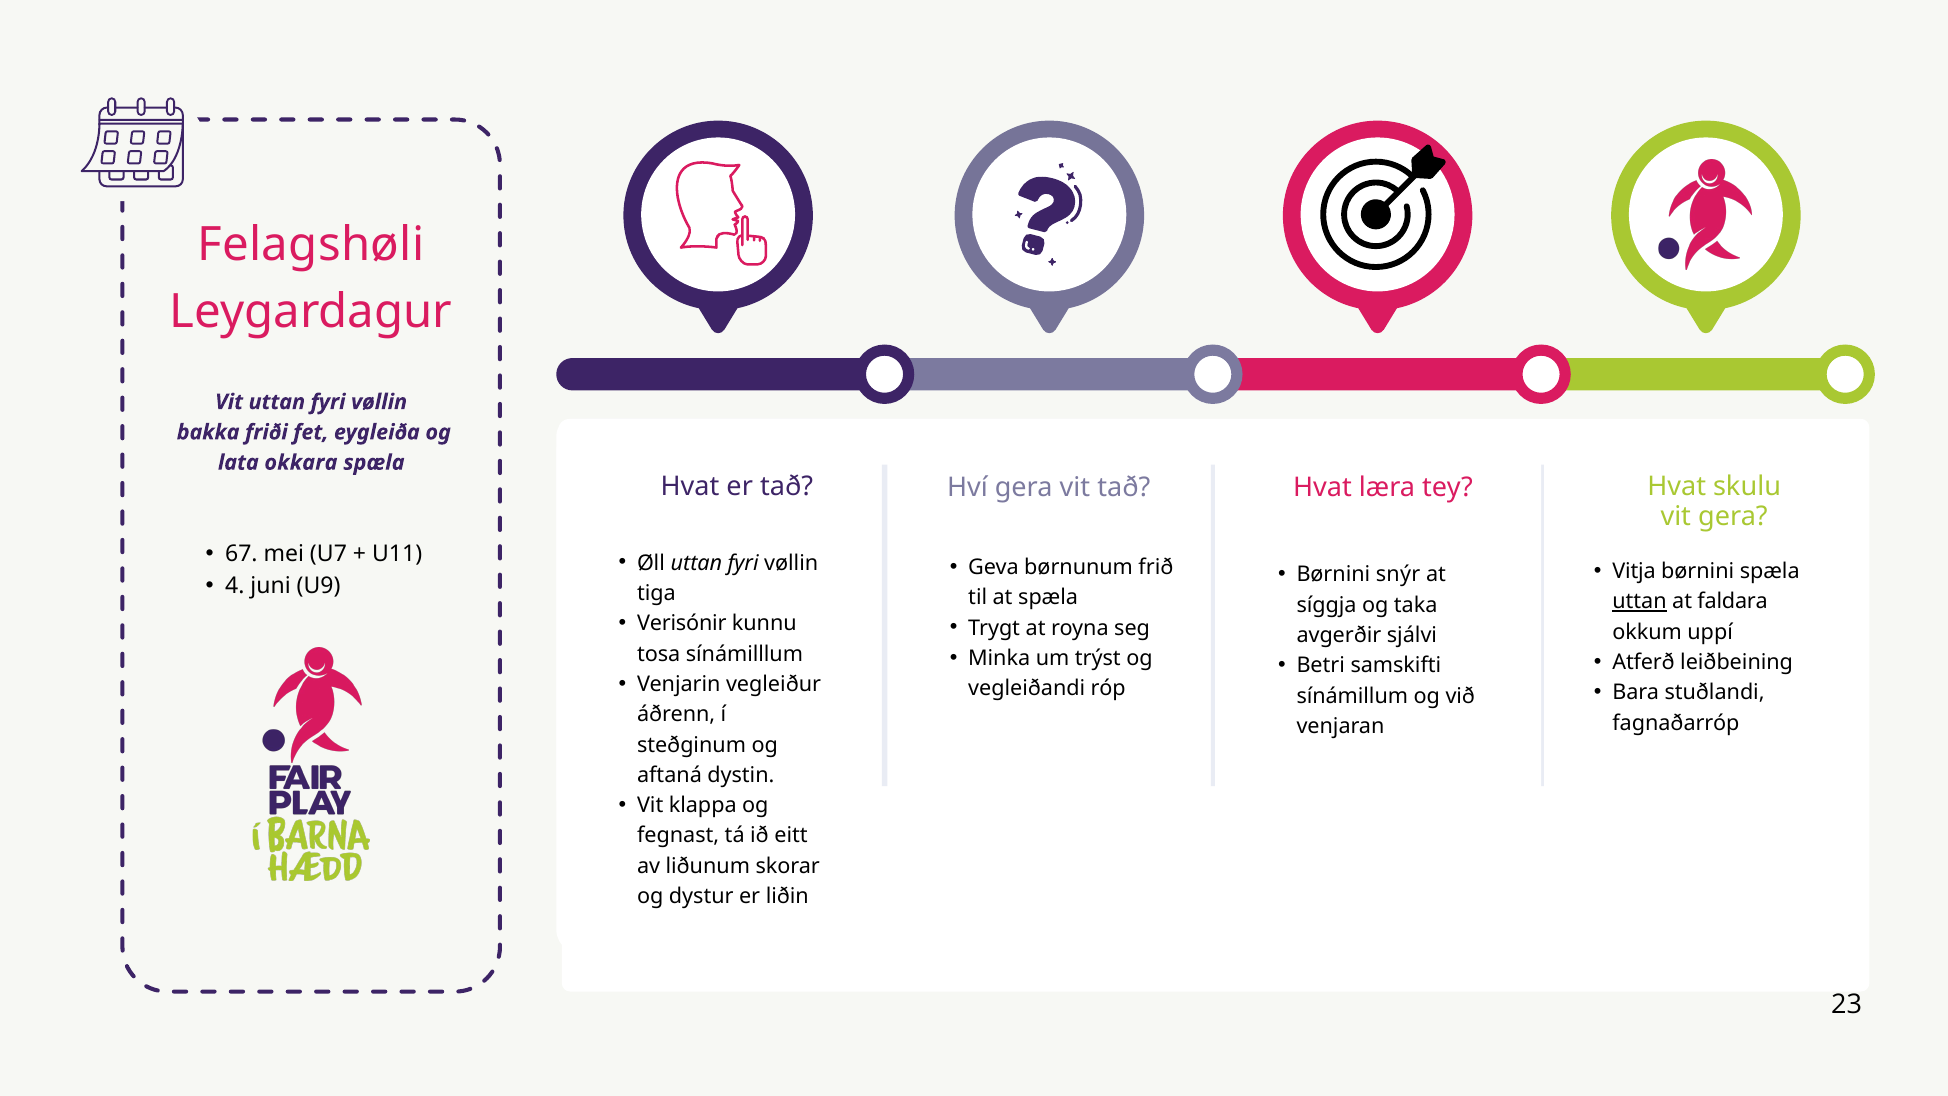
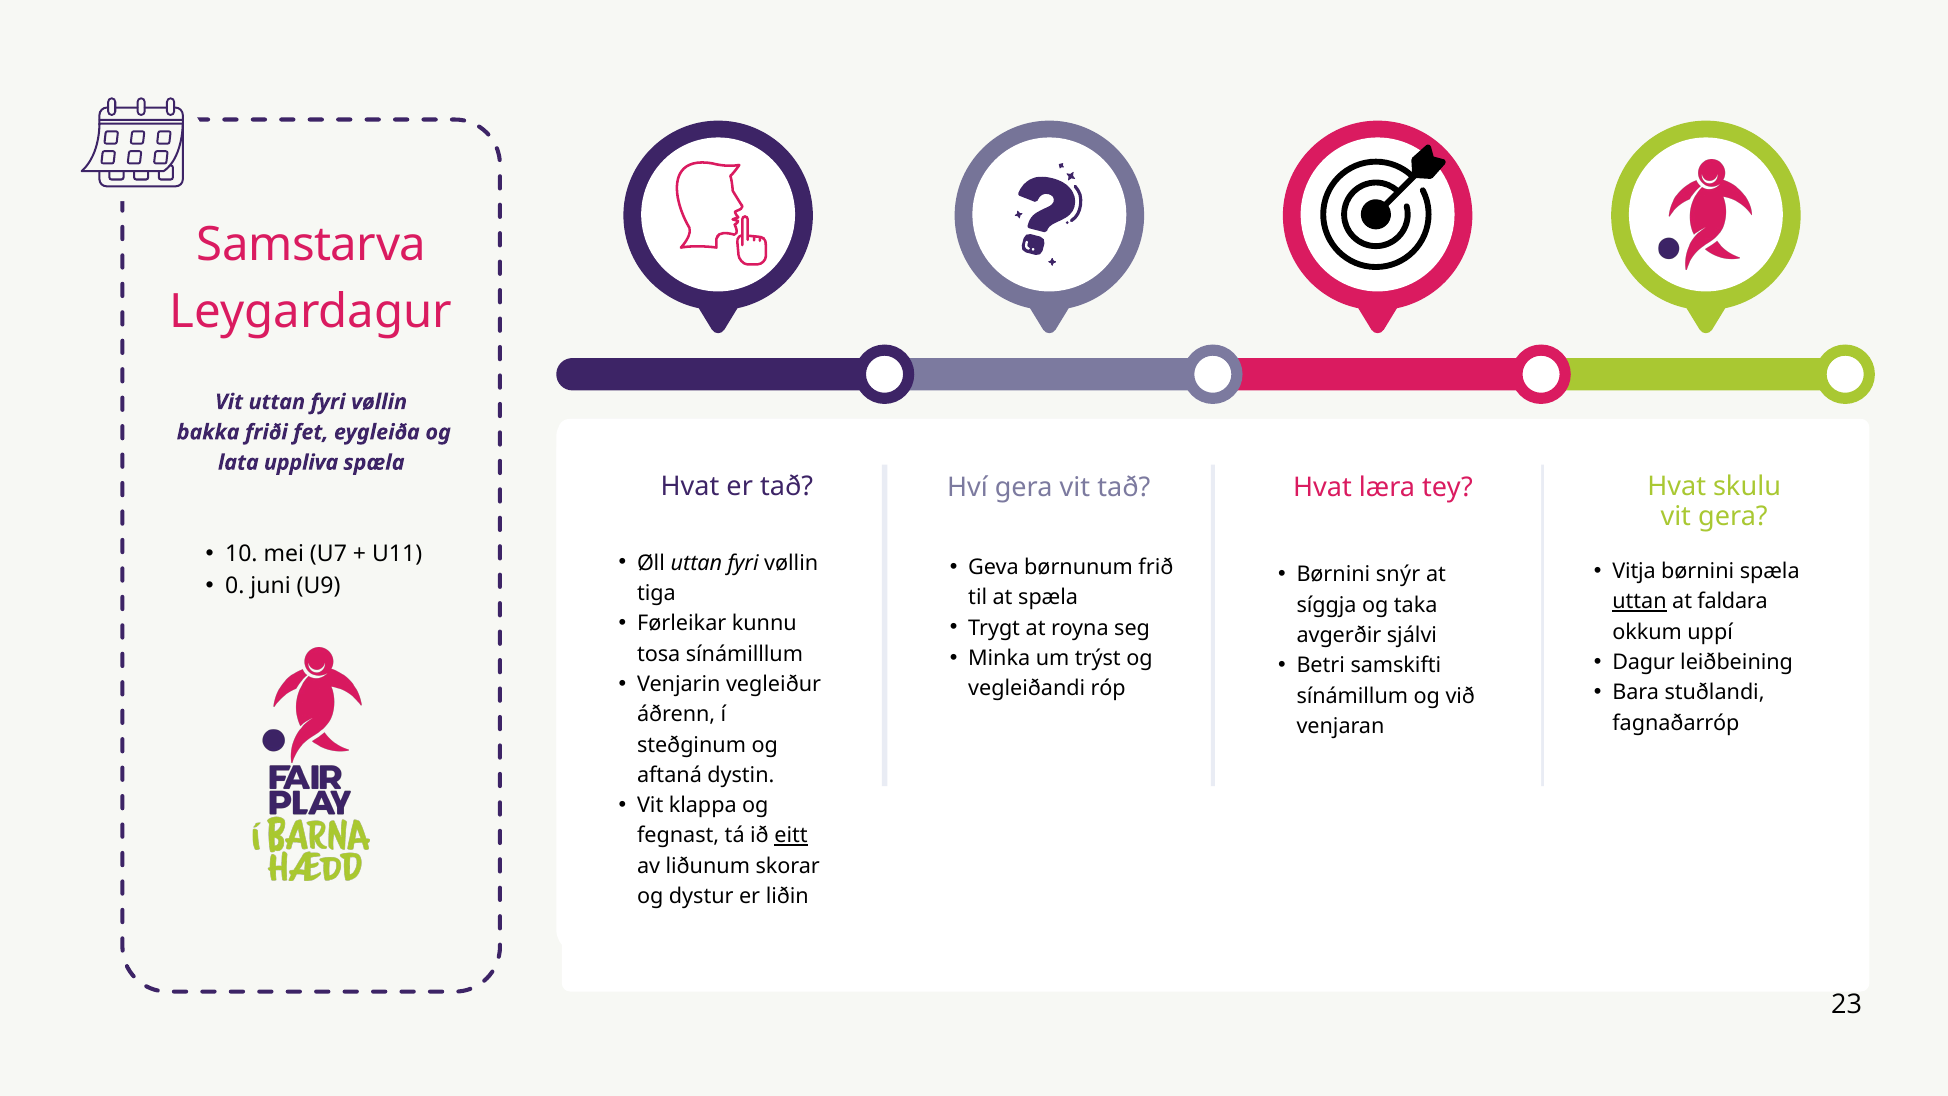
Felagshøli: Felagshøli -> Samstarva
okkara: okkara -> uppliva
67: 67 -> 10
4: 4 -> 0
Verisónir: Verisónir -> Førleikar
Atferð: Atferð -> Dagur
eitt underline: none -> present
